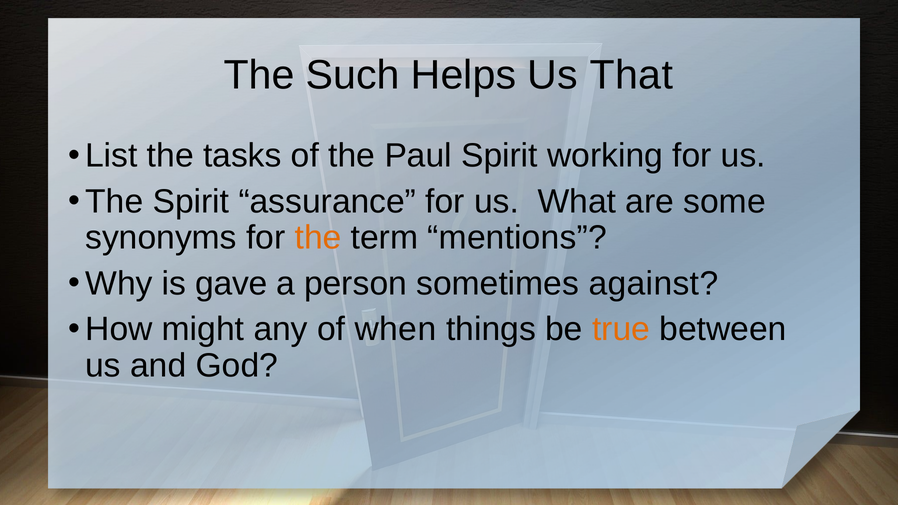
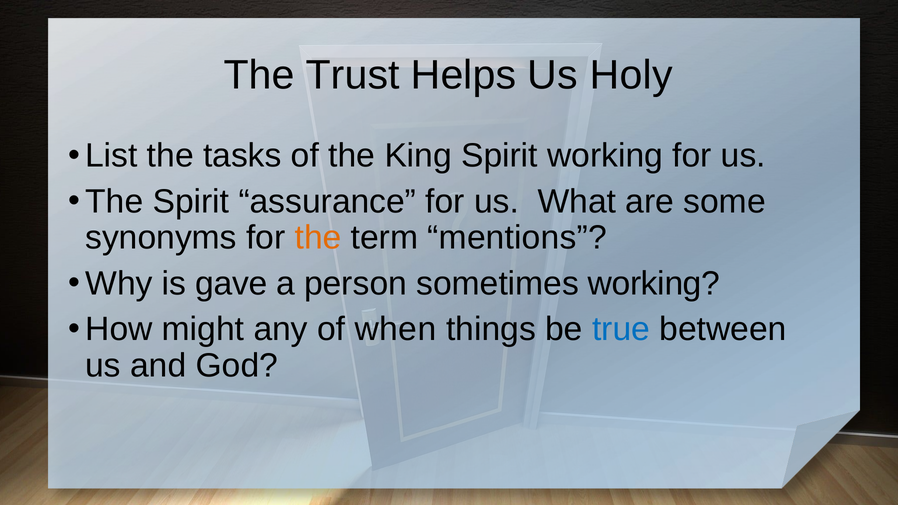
Such: Such -> Trust
That: That -> Holy
Paul: Paul -> King
sometimes against: against -> working
true colour: orange -> blue
